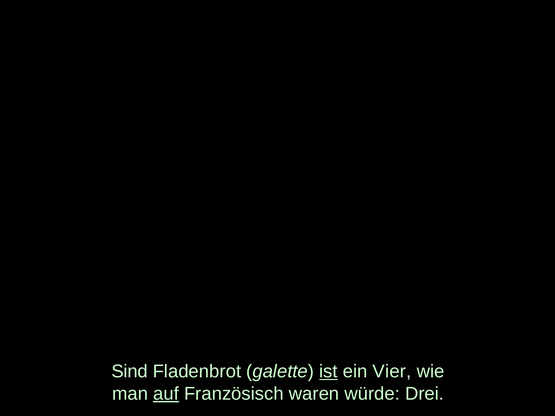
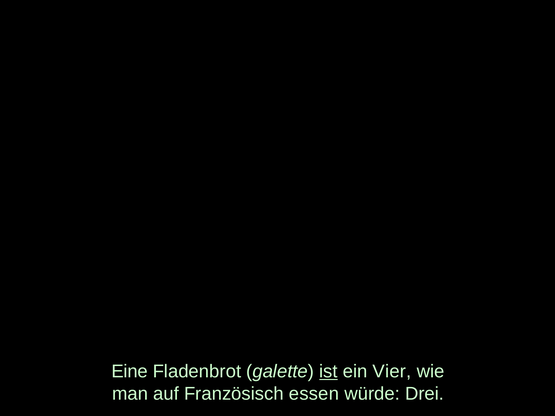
Sind: Sind -> Eine
auf underline: present -> none
waren: waren -> essen
